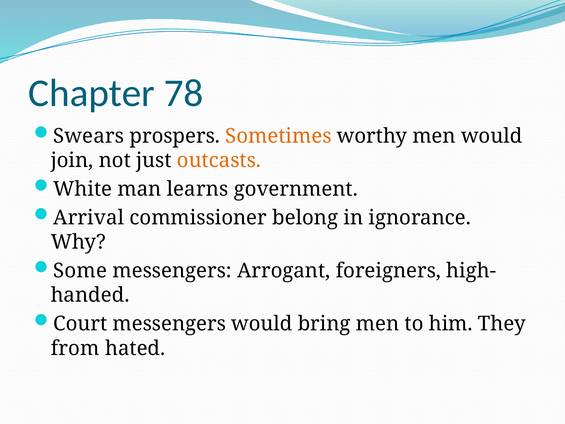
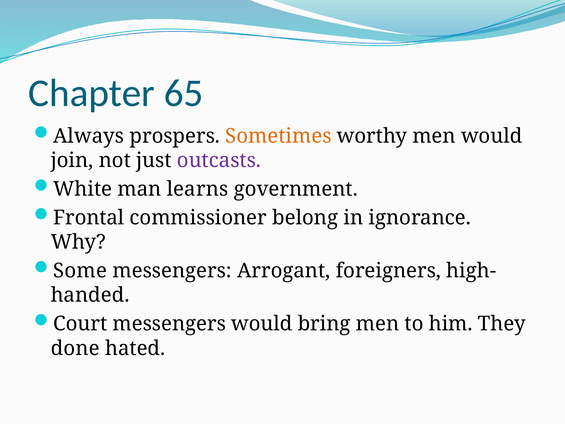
78: 78 -> 65
Swears: Swears -> Always
outcasts colour: orange -> purple
Arrival: Arrival -> Frontal
from: from -> done
